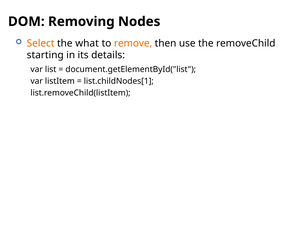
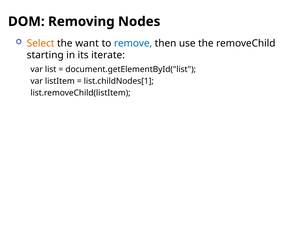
what: what -> want
remove colour: orange -> blue
details: details -> iterate
